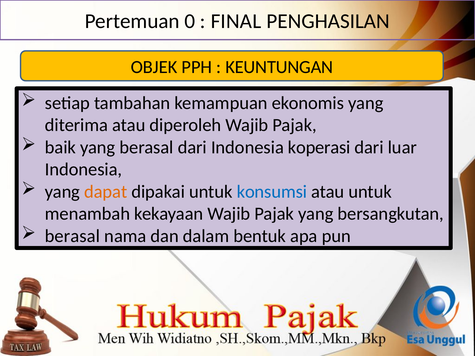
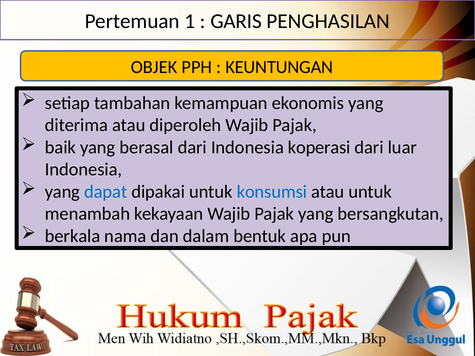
0: 0 -> 1
FINAL: FINAL -> GARIS
dapat colour: orange -> blue
berasal at (72, 236): berasal -> berkala
